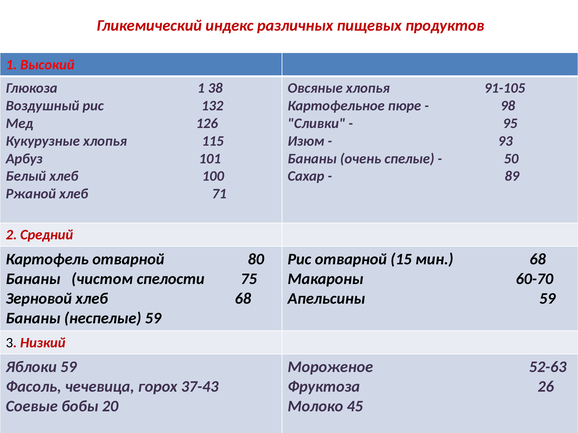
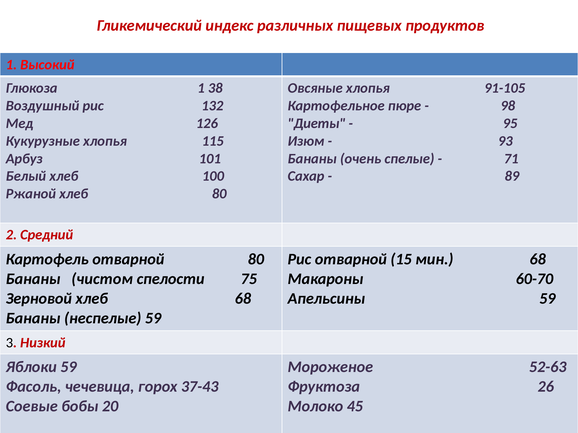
Сливки: Сливки -> Диеты
50: 50 -> 71
хлеб 71: 71 -> 80
